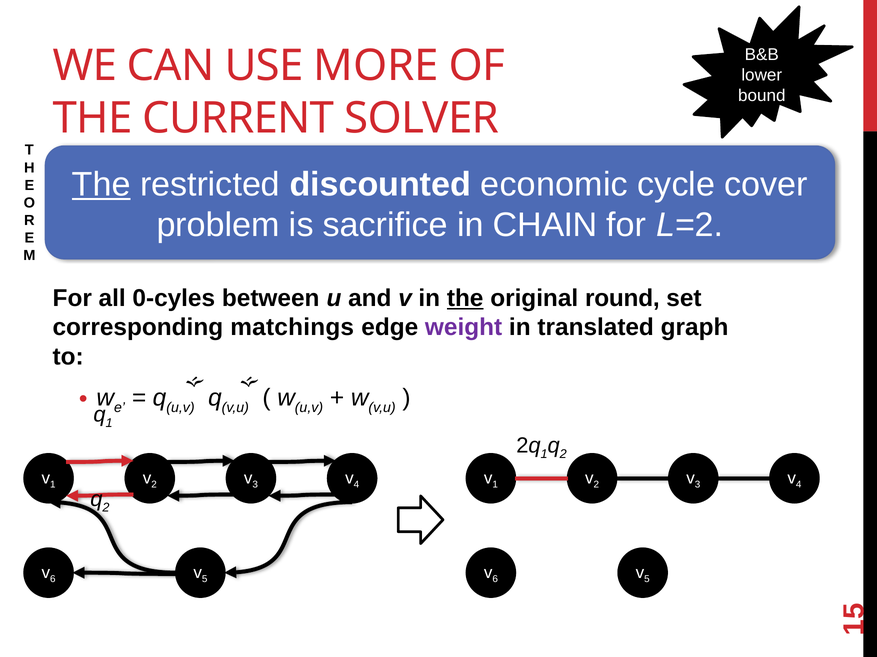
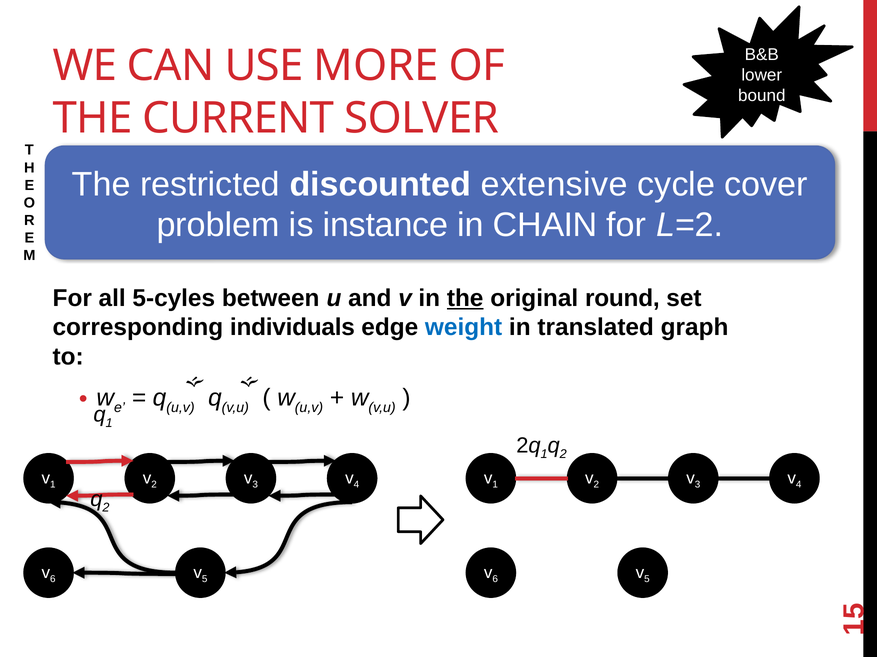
The at (101, 185) underline: present -> none
economic: economic -> extensive
sacrifice: sacrifice -> instance
0-cyles: 0-cyles -> 5-cyles
matchings: matchings -> individuals
weight colour: purple -> blue
